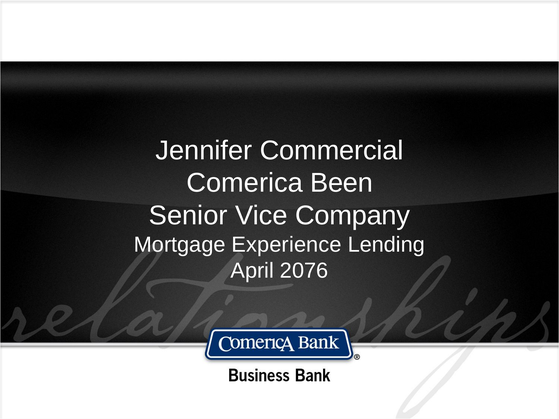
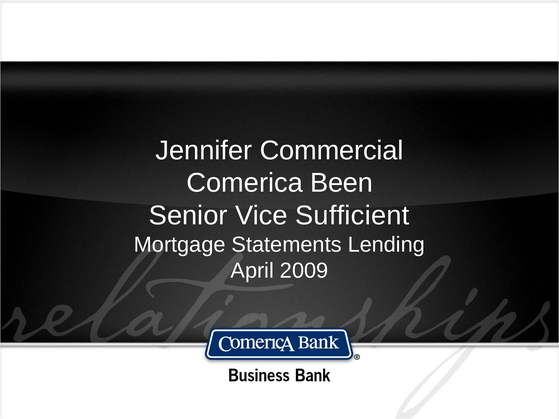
Company: Company -> Sufficient
Experience: Experience -> Statements
2076: 2076 -> 2009
